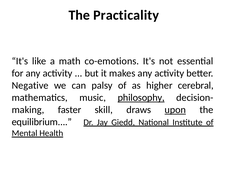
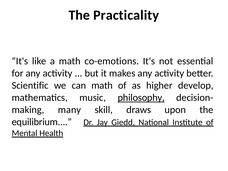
Negative: Negative -> Scientific
can palsy: palsy -> math
cerebral: cerebral -> develop
faster: faster -> many
upon underline: present -> none
